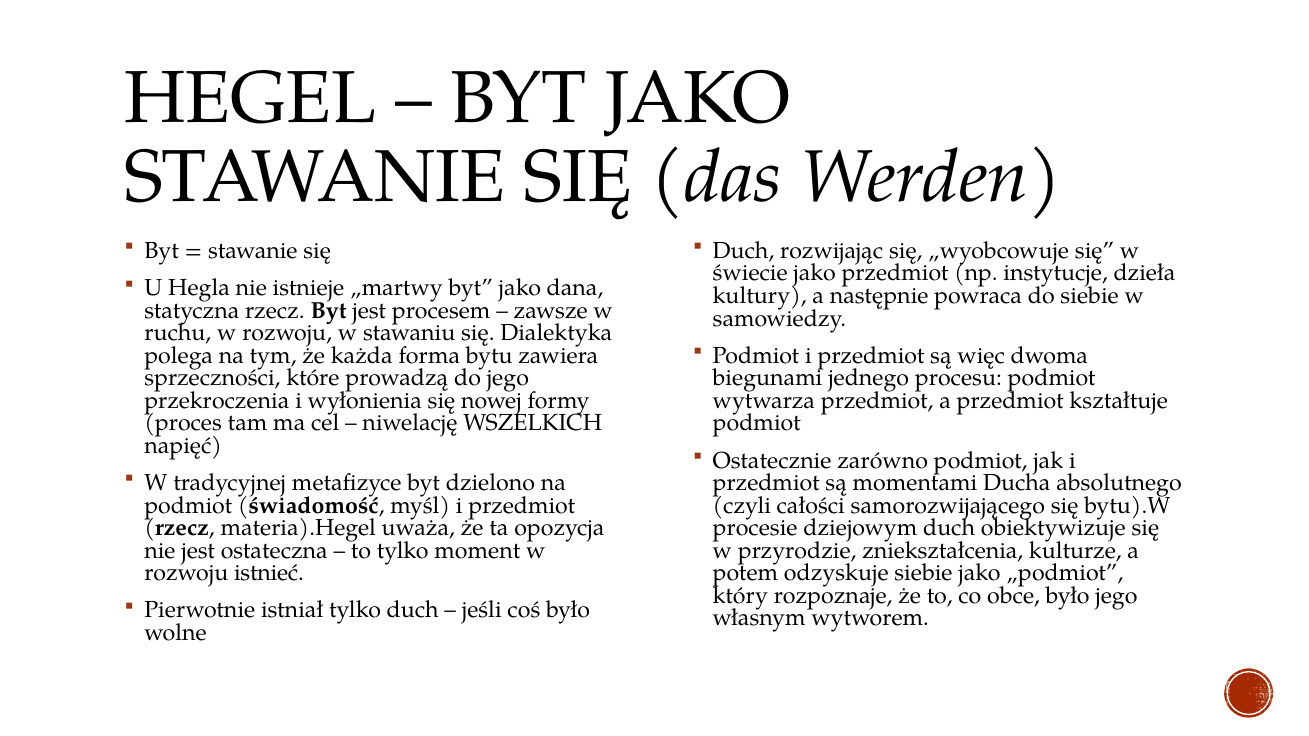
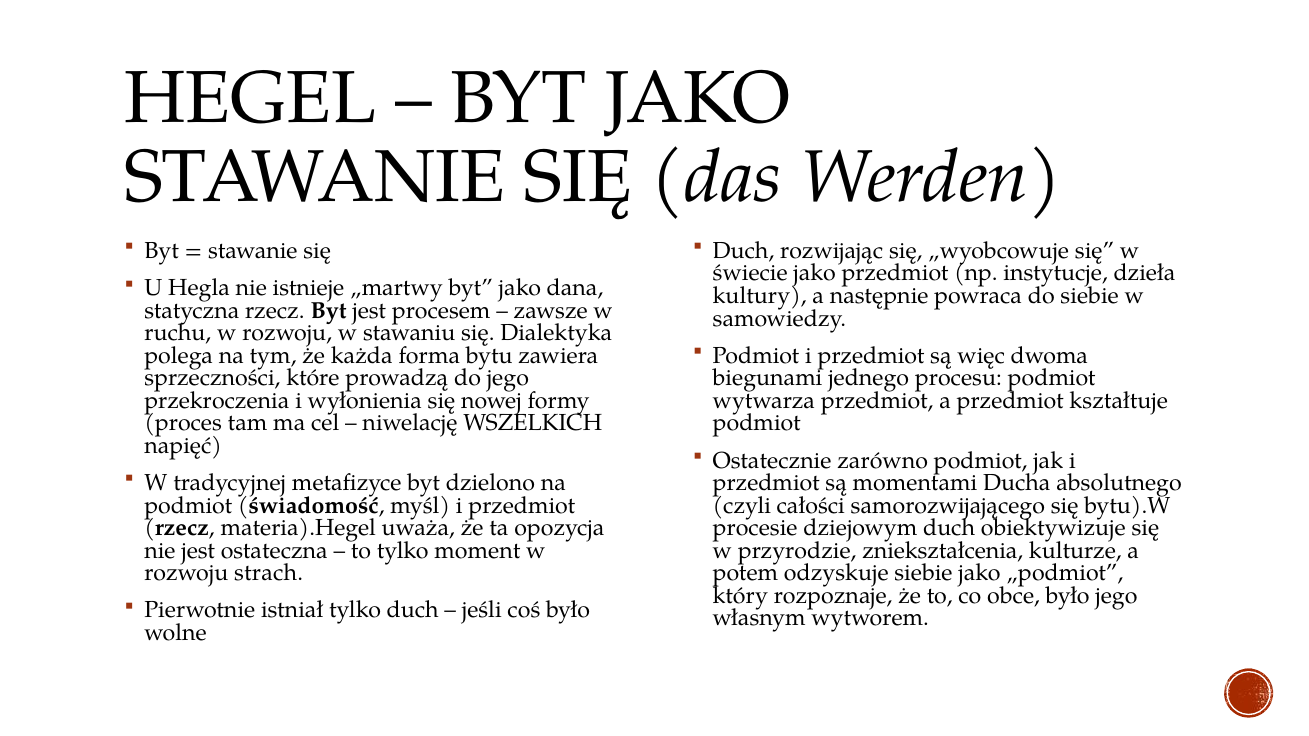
istnieć: istnieć -> strach
